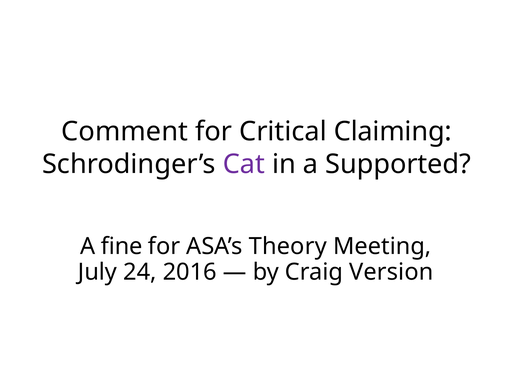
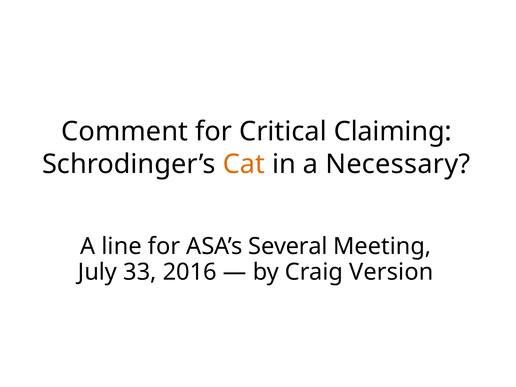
Cat colour: purple -> orange
Supported: Supported -> Necessary
fine: fine -> line
Theory: Theory -> Several
24: 24 -> 33
